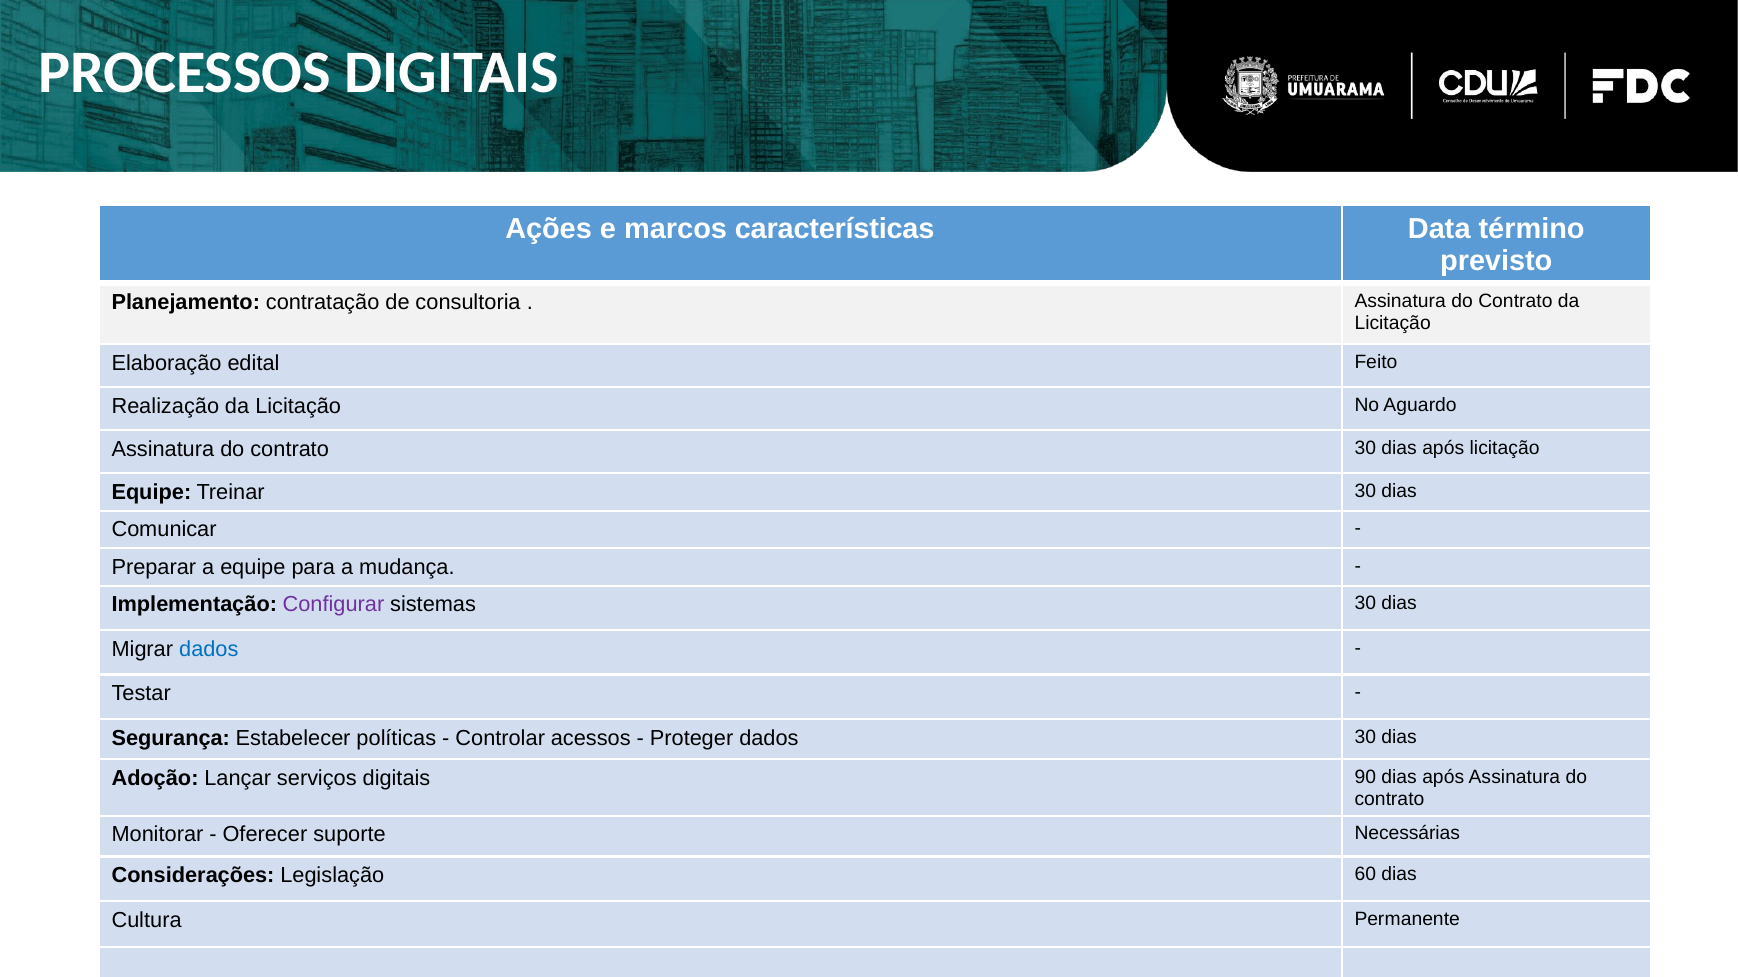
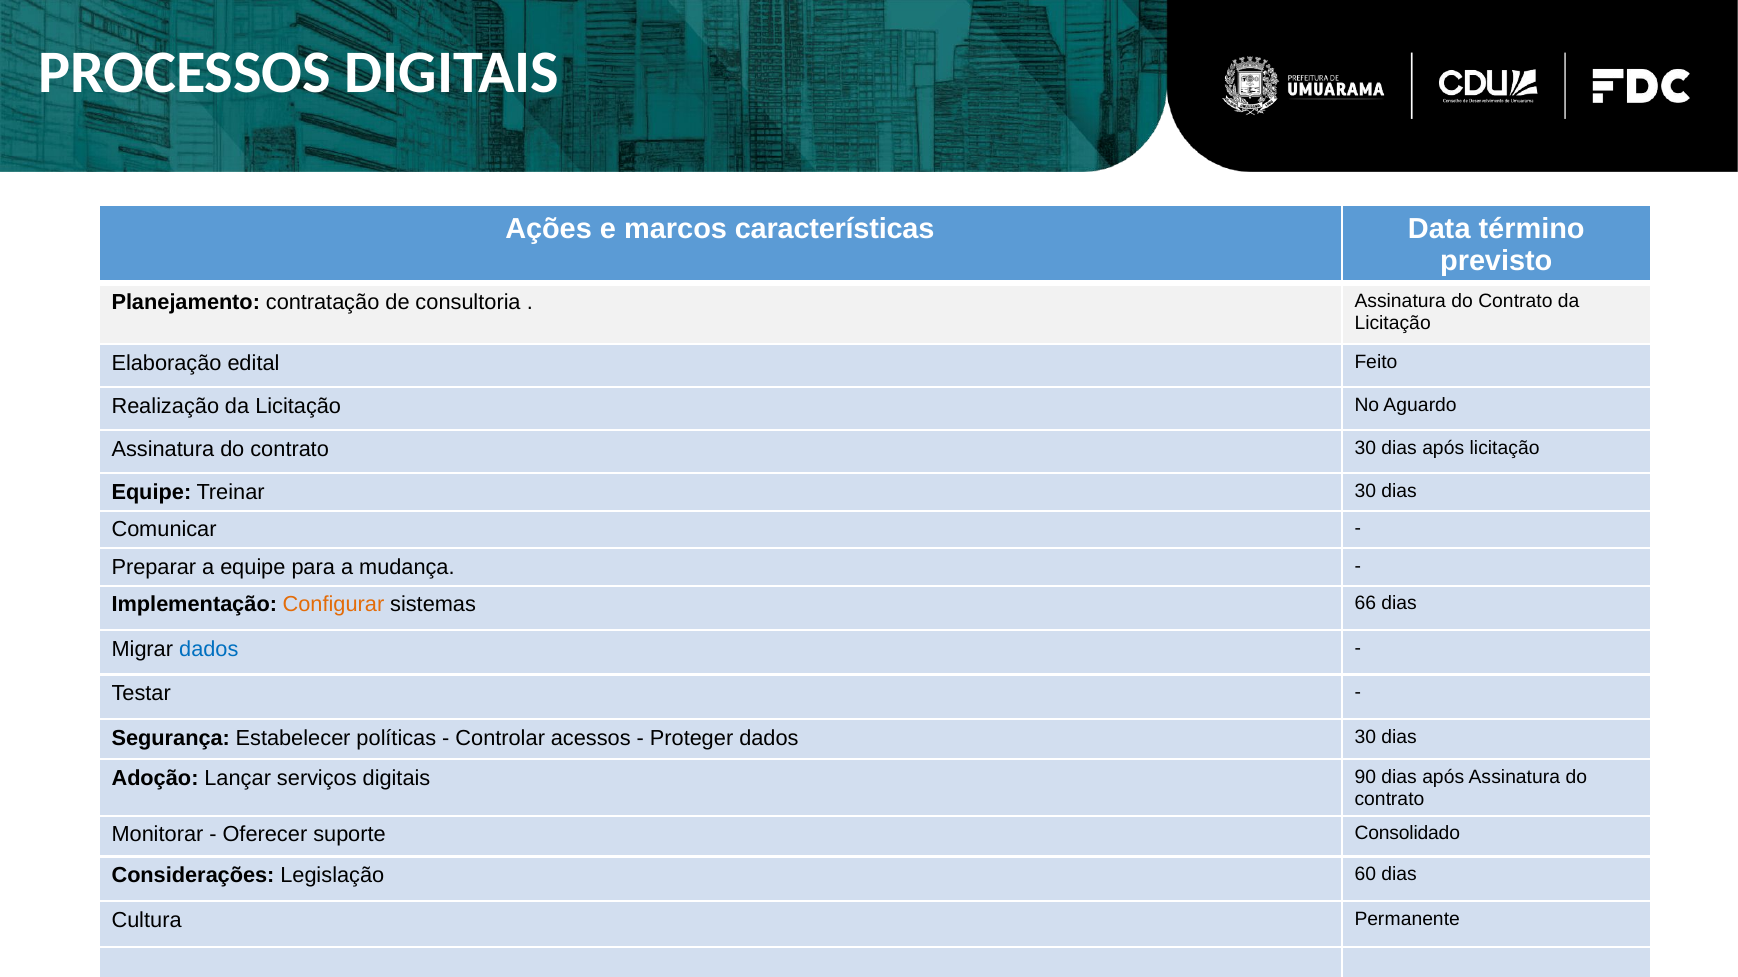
Configurar colour: purple -> orange
sistemas 30: 30 -> 66
Necessárias: Necessárias -> Consolidado
